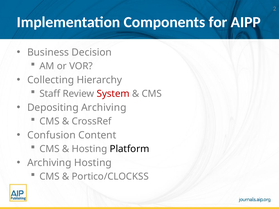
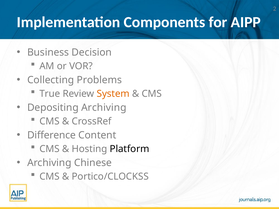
Hierarchy: Hierarchy -> Problems
Staff: Staff -> True
System colour: red -> orange
Confusion: Confusion -> Difference
Archiving Hosting: Hosting -> Chinese
